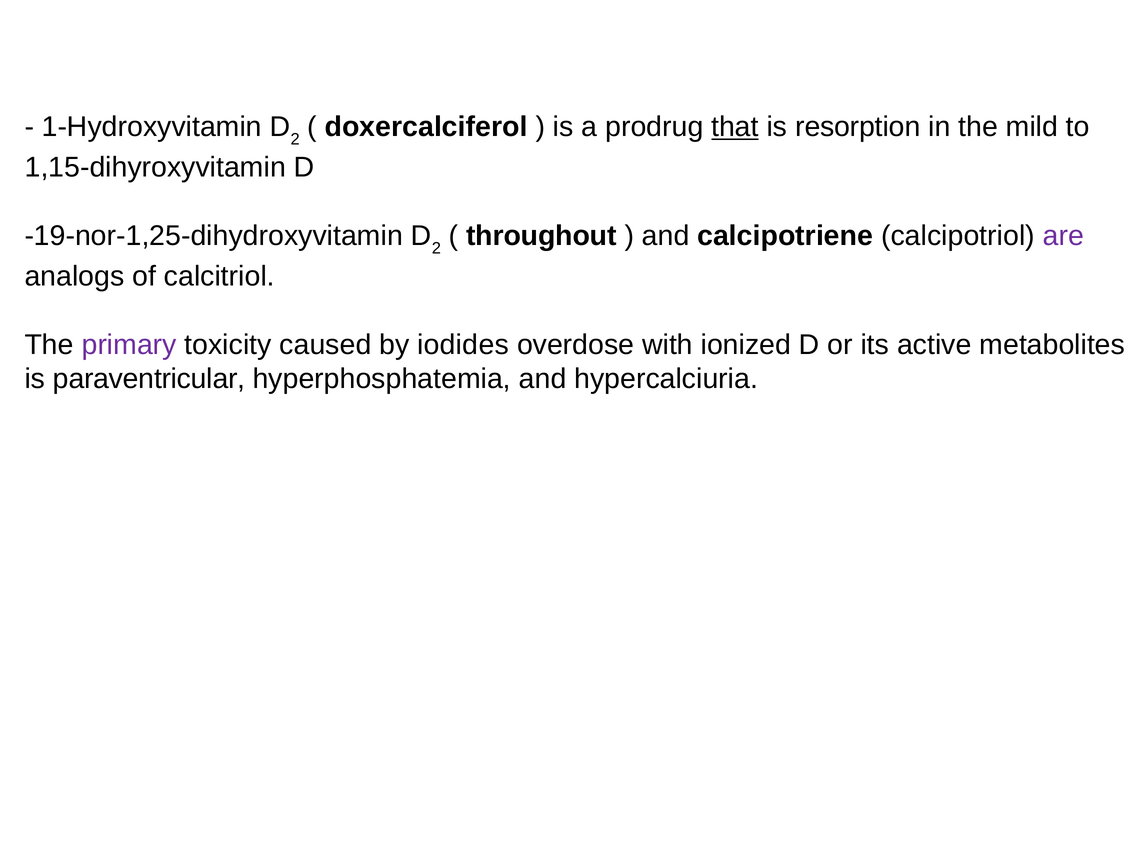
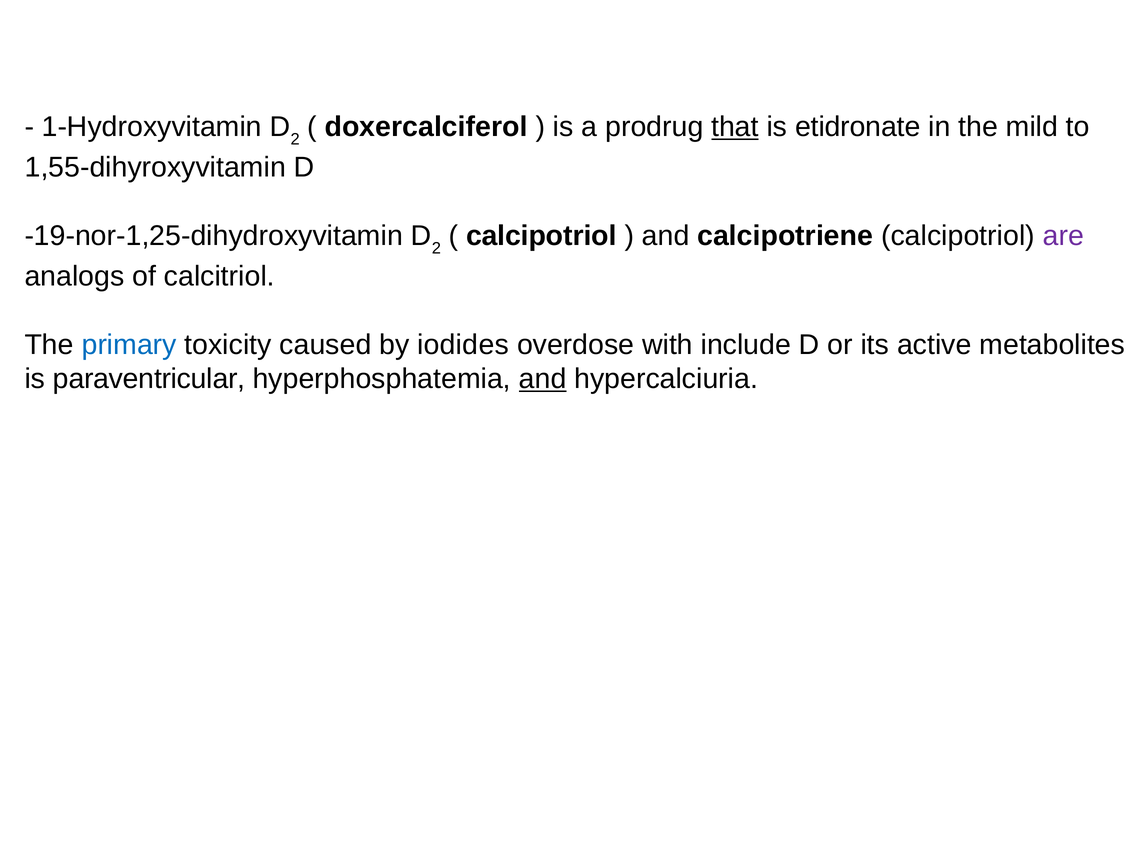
resorption: resorption -> etidronate
1,15-dihyroxyvitamin: 1,15-dihyroxyvitamin -> 1,55-dihyroxyvitamin
throughout at (541, 236): throughout -> calcipotriol
primary colour: purple -> blue
ionized: ionized -> include
and at (543, 379) underline: none -> present
